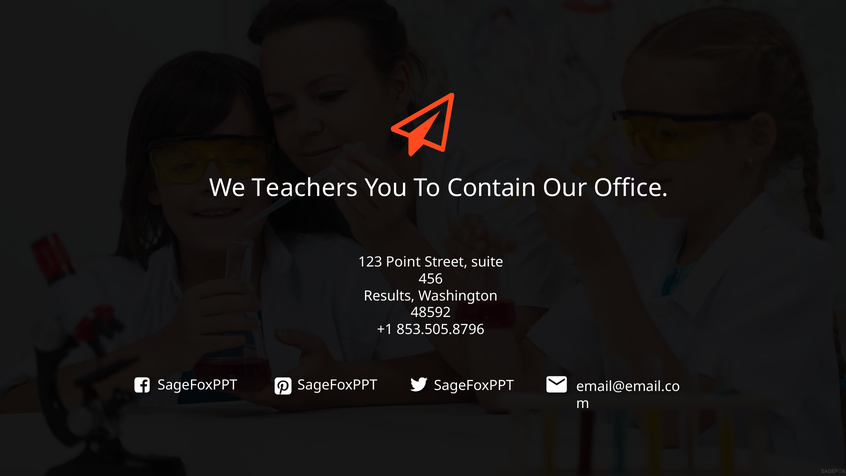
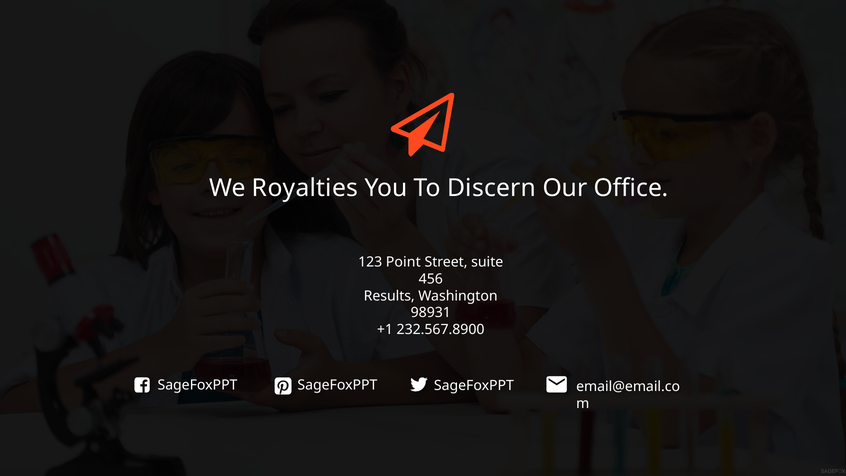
Teachers: Teachers -> Royalties
Contain: Contain -> Discern
48592: 48592 -> 98931
853.505.8796: 853.505.8796 -> 232.567.8900
